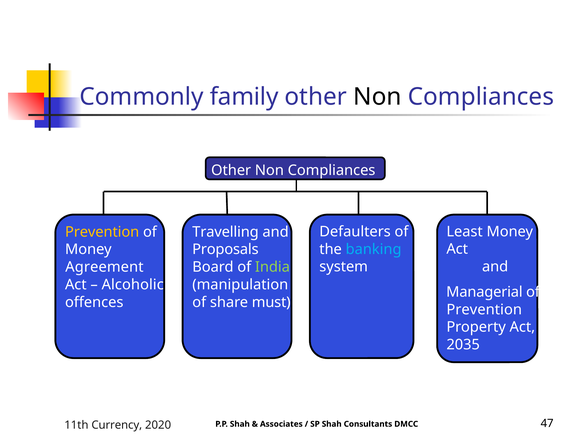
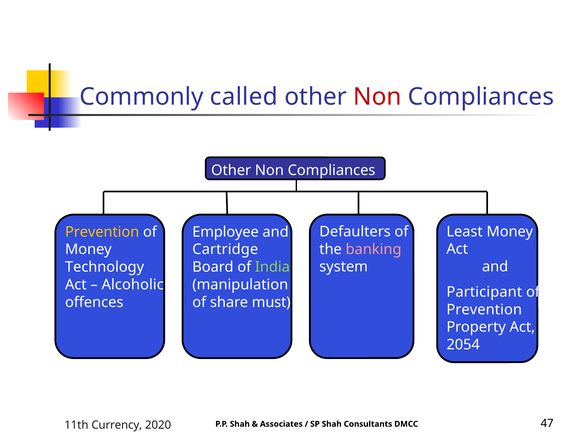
family: family -> called
Non at (377, 97) colour: black -> red
Travelling: Travelling -> Employee
banking colour: light blue -> pink
Proposals: Proposals -> Cartridge
Agreement: Agreement -> Technology
Managerial: Managerial -> Participant
2035: 2035 -> 2054
